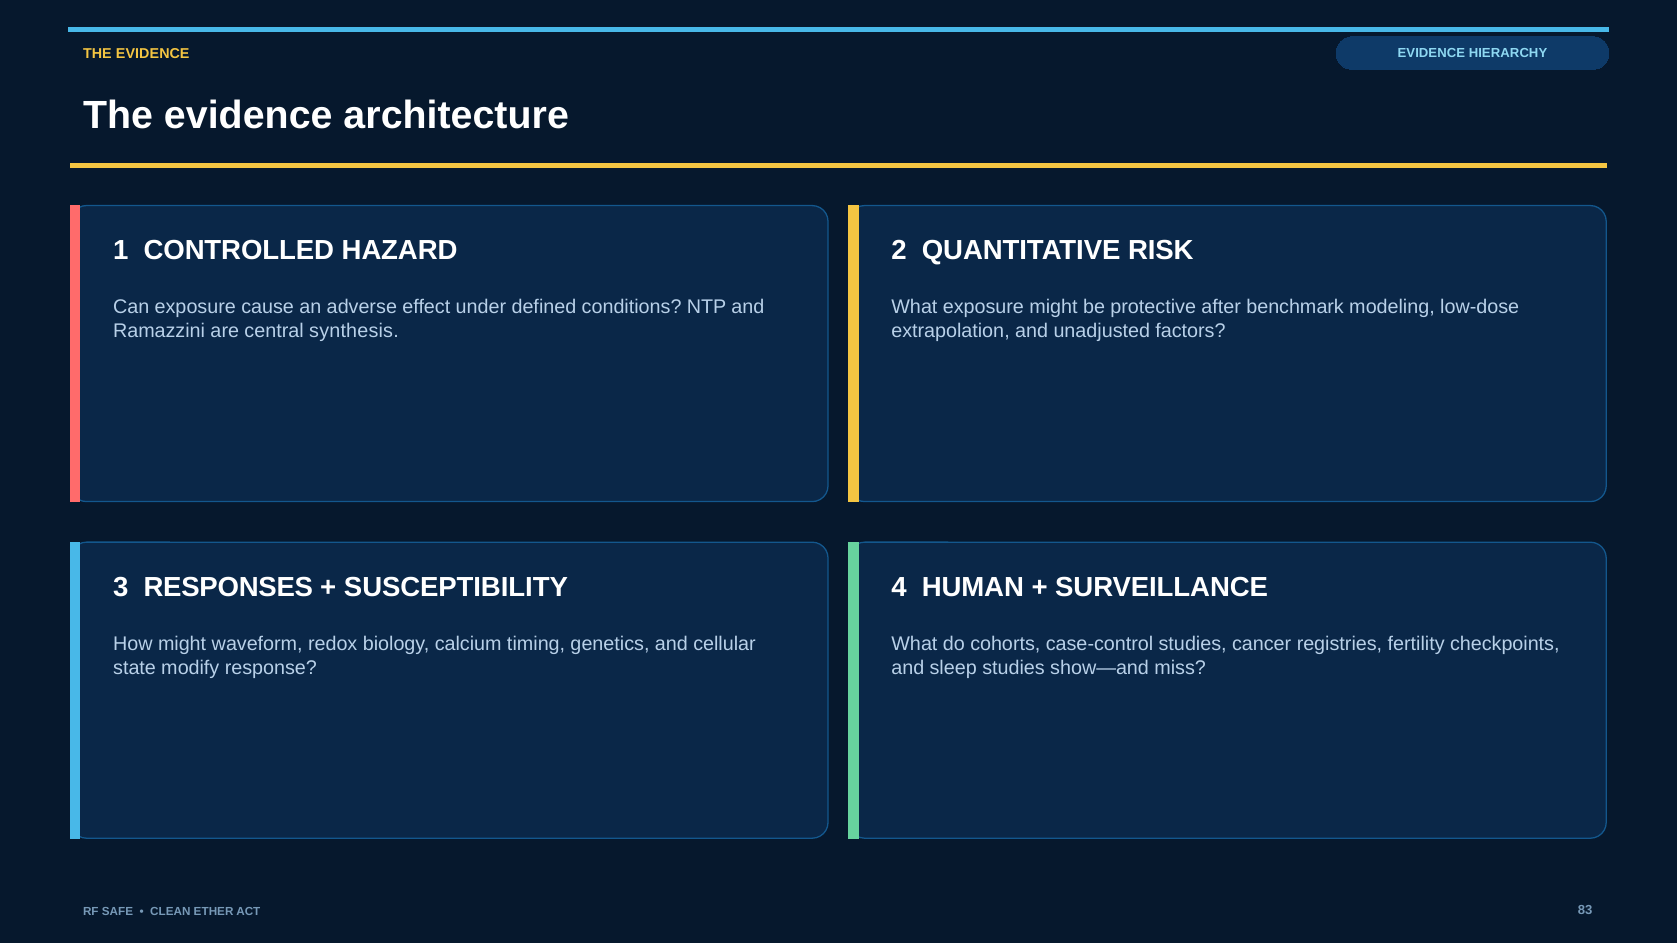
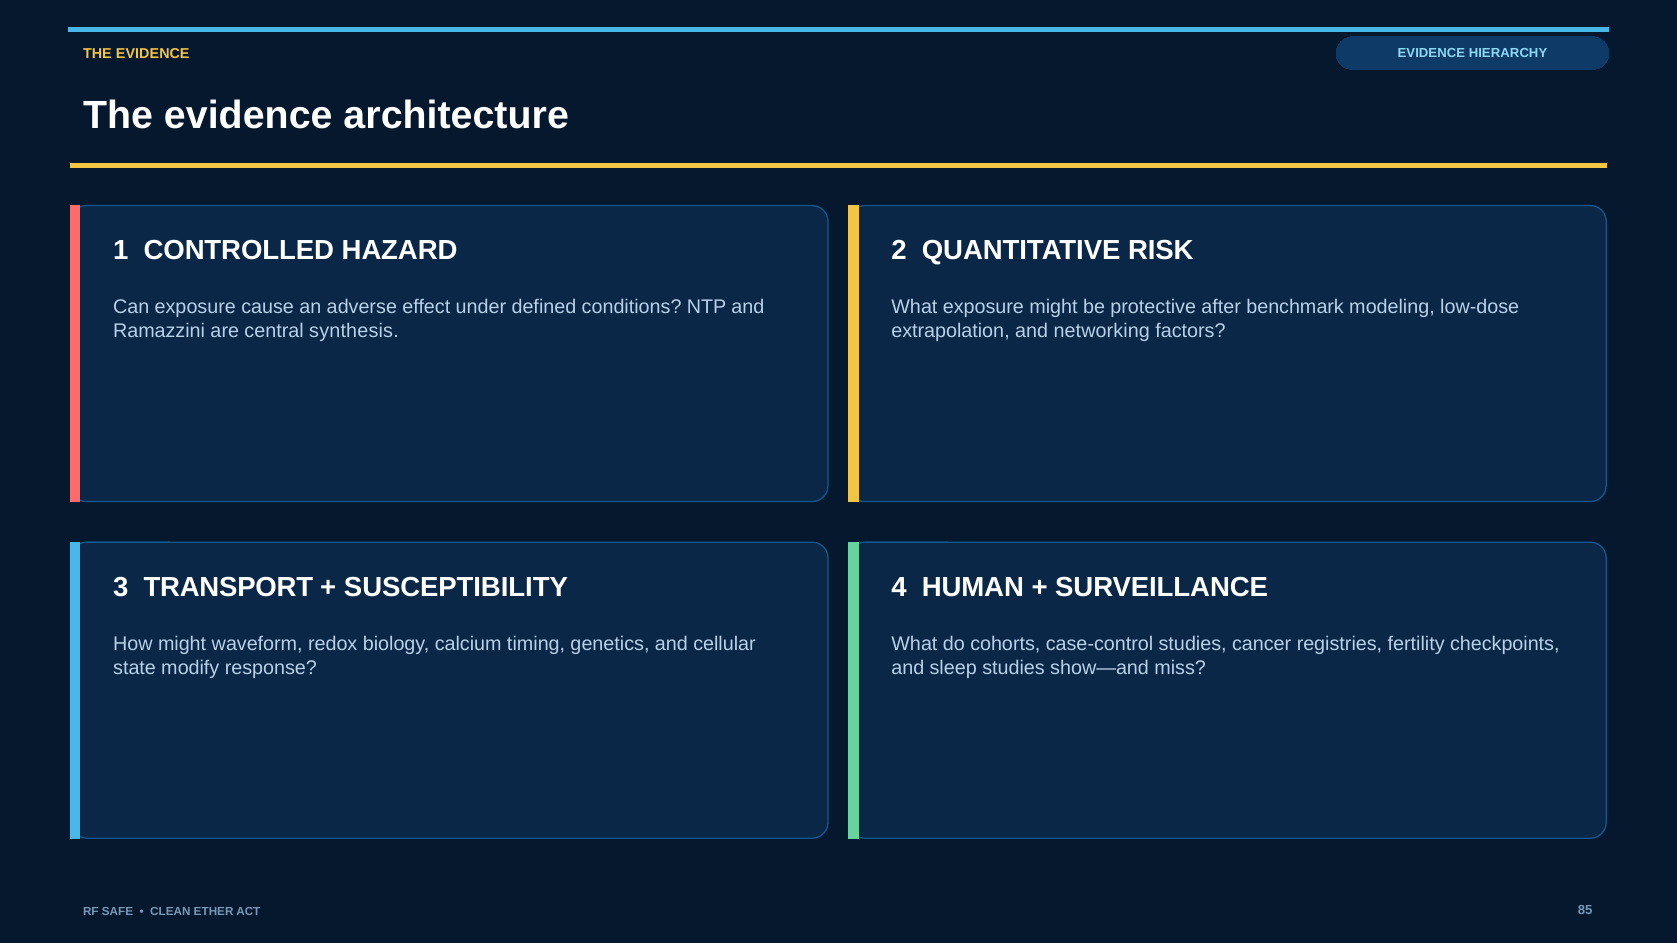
unadjusted: unadjusted -> networking
RESPONSES: RESPONSES -> TRANSPORT
83: 83 -> 85
